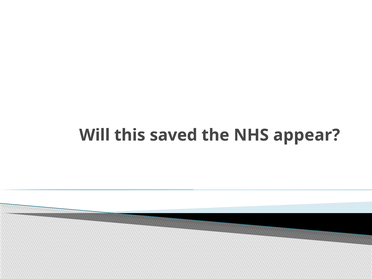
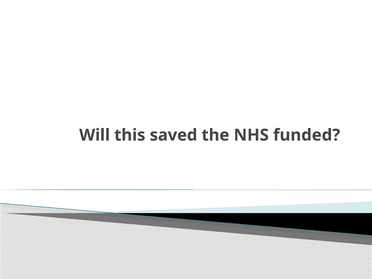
appear: appear -> funded
